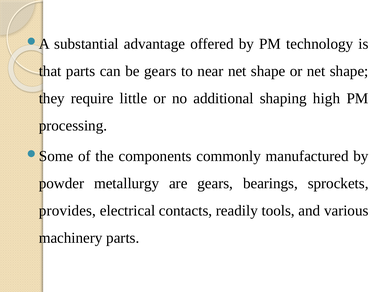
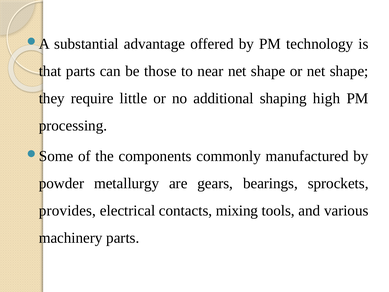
be gears: gears -> those
readily: readily -> mixing
